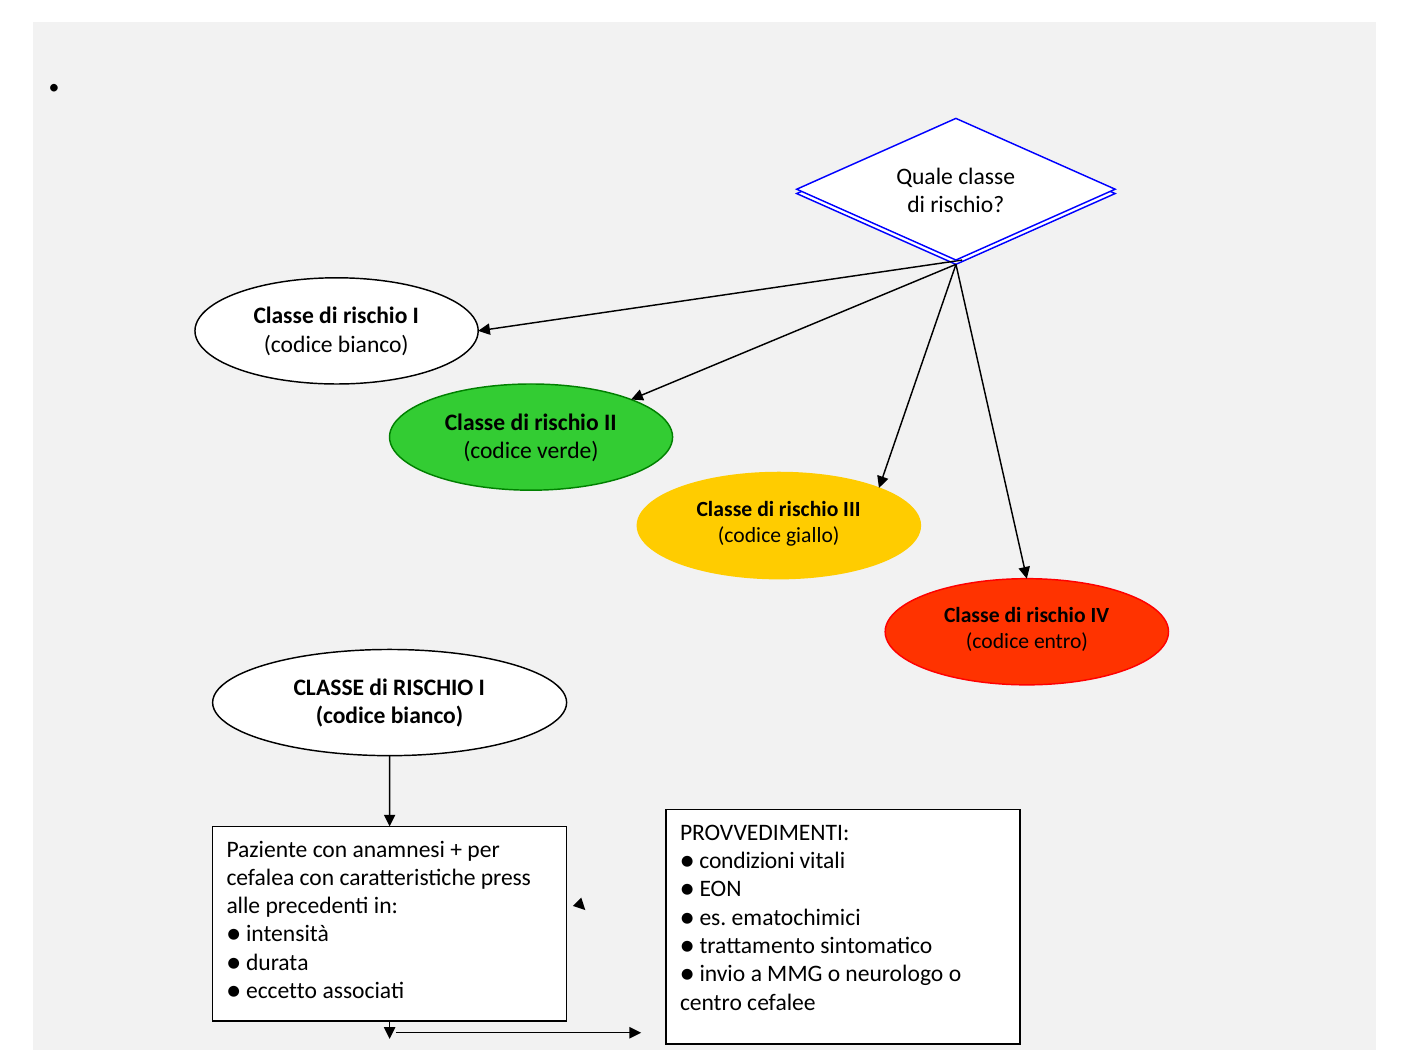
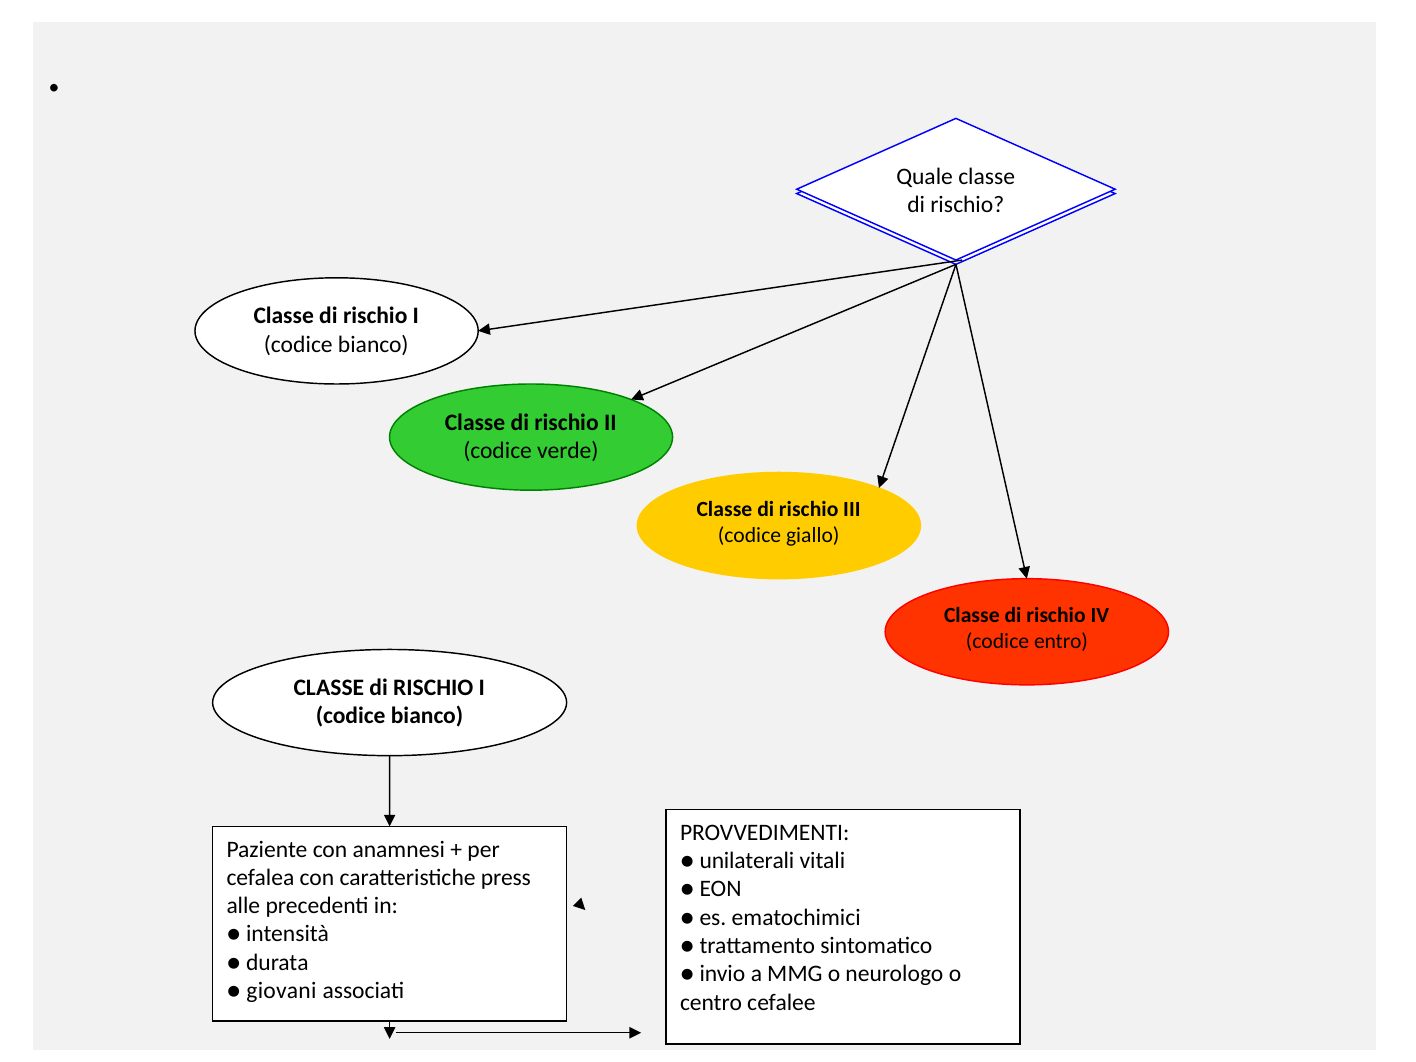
condizioni: condizioni -> unilaterali
eccetto: eccetto -> giovani
